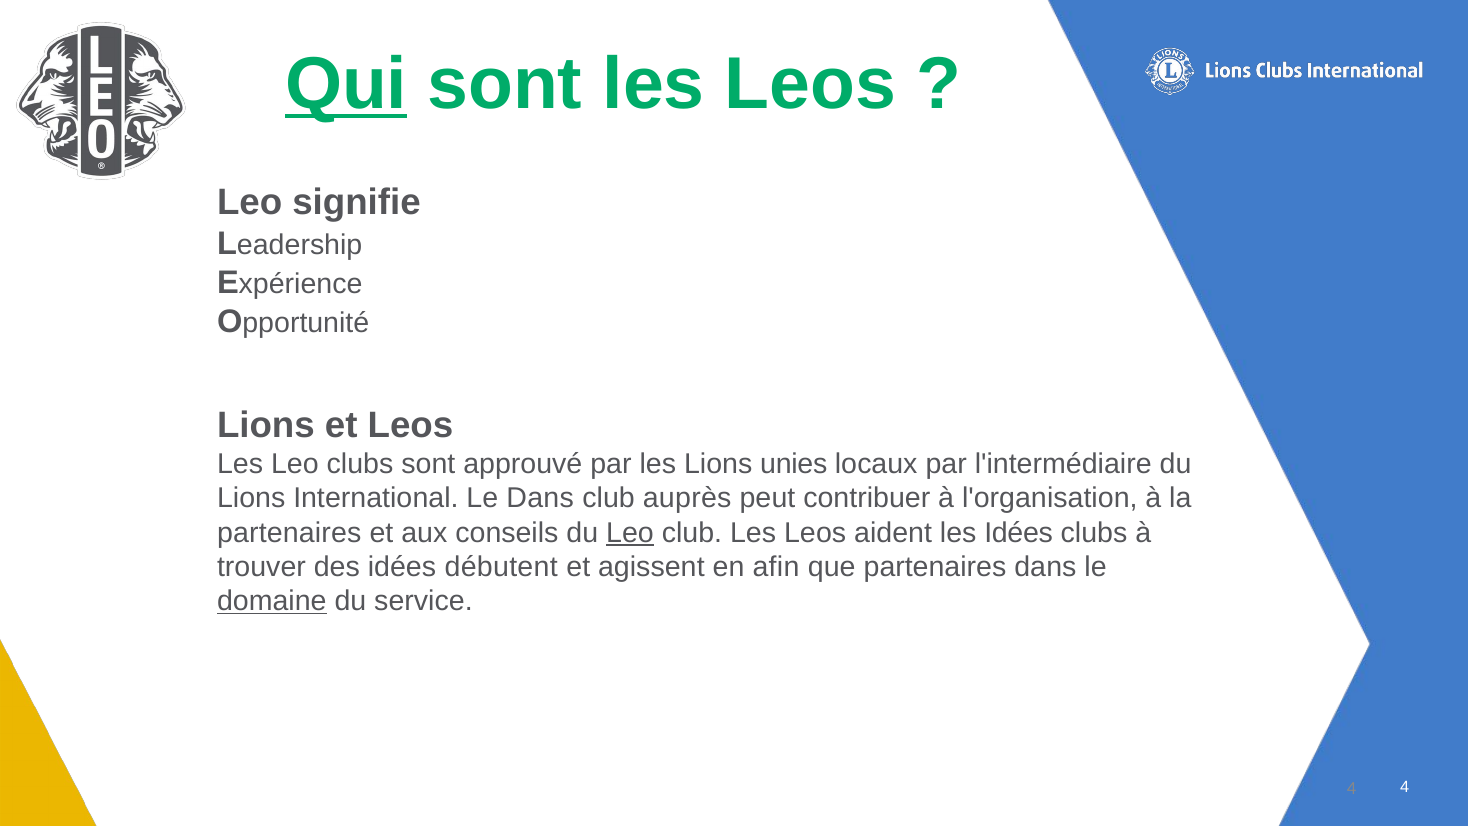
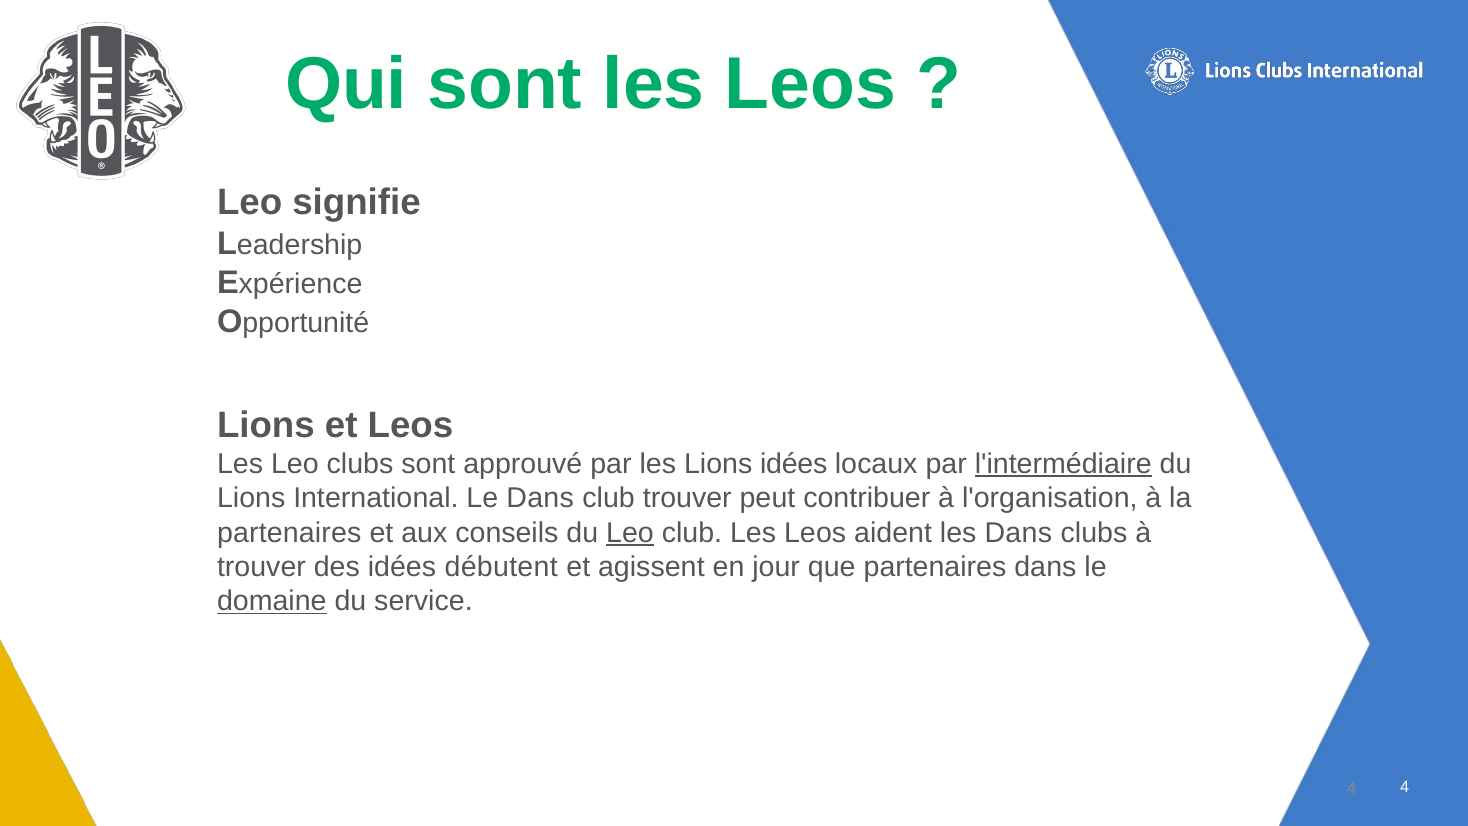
Qui underline: present -> none
Lions unies: unies -> idées
l'intermédiaire underline: none -> present
club auprès: auprès -> trouver
les Idées: Idées -> Dans
afin: afin -> jour
